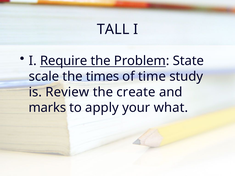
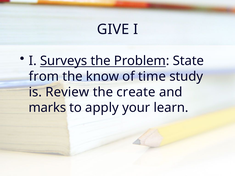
TALL: TALL -> GIVE
Require: Require -> Surveys
scale: scale -> from
times: times -> know
what: what -> learn
